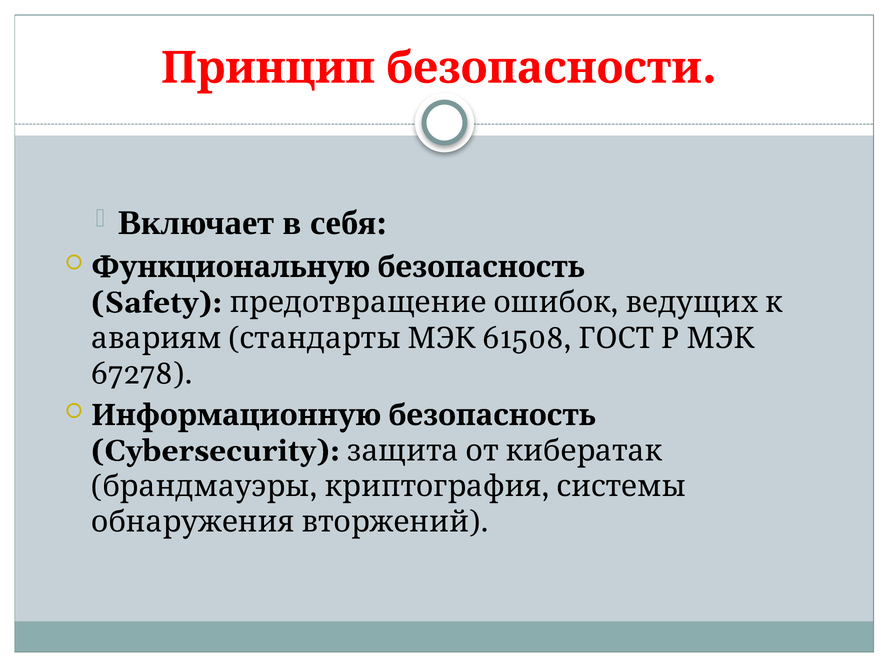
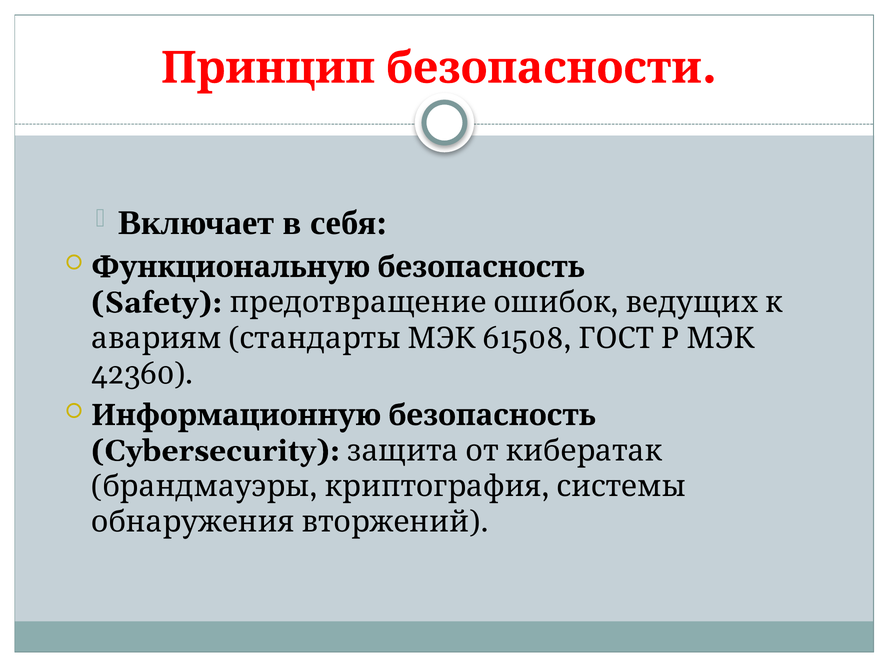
67278: 67278 -> 42360
